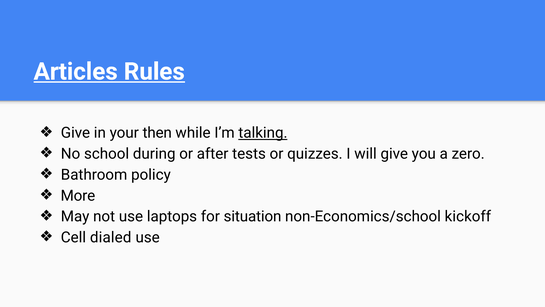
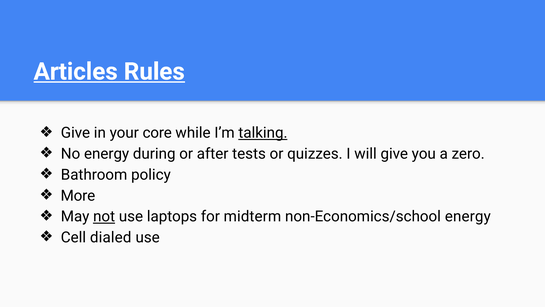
then: then -> core
No school: school -> energy
not underline: none -> present
situation: situation -> midterm
non-Economics/school kickoff: kickoff -> energy
